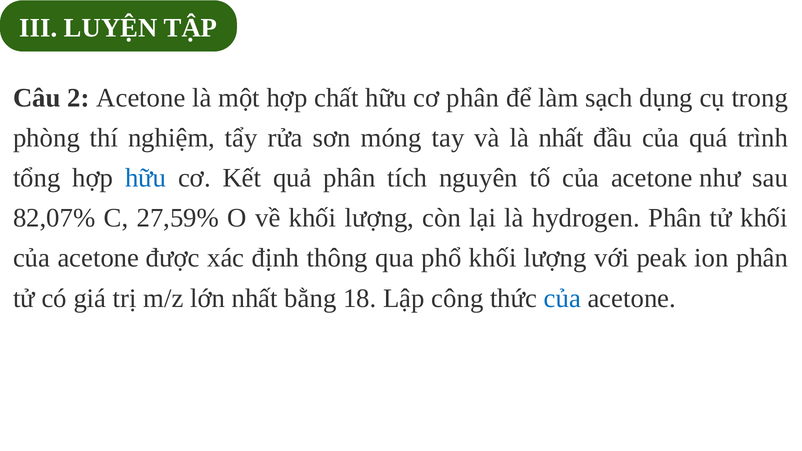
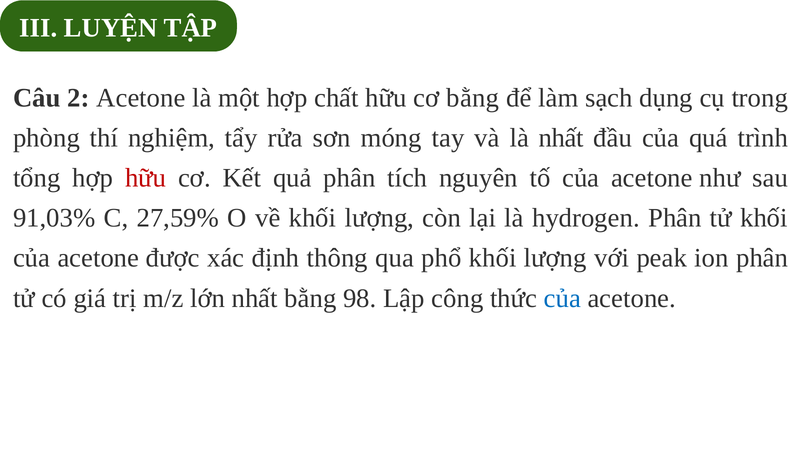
cơ phân: phân -> bằng
hữu at (146, 178) colour: blue -> red
82,07%: 82,07% -> 91,03%
18: 18 -> 98
